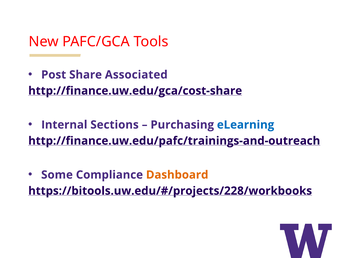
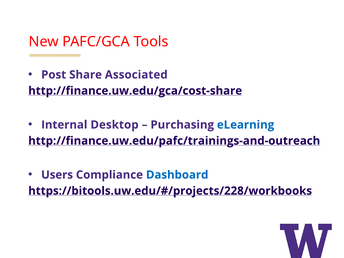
Sections: Sections -> Desktop
Some: Some -> Users
Dashboard colour: orange -> blue
